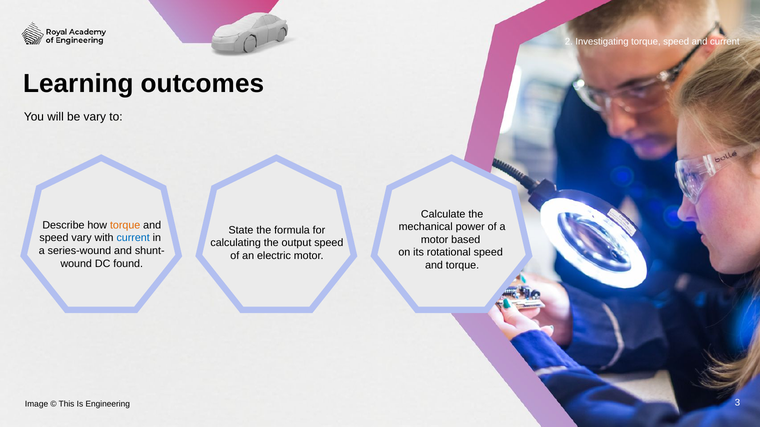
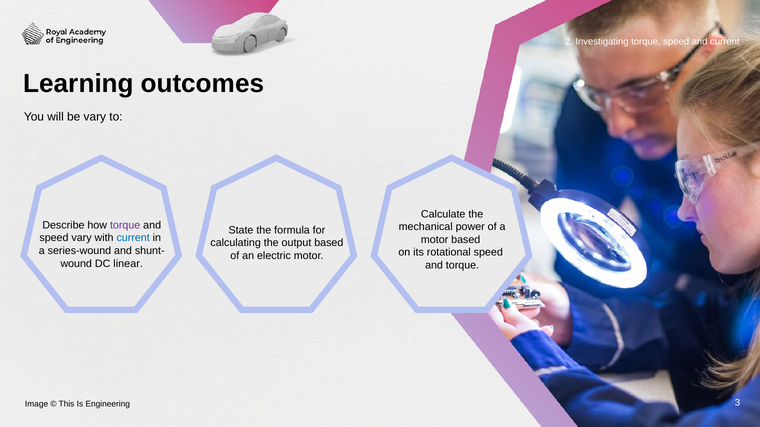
torque at (125, 225) colour: orange -> purple
output speed: speed -> based
found: found -> linear
